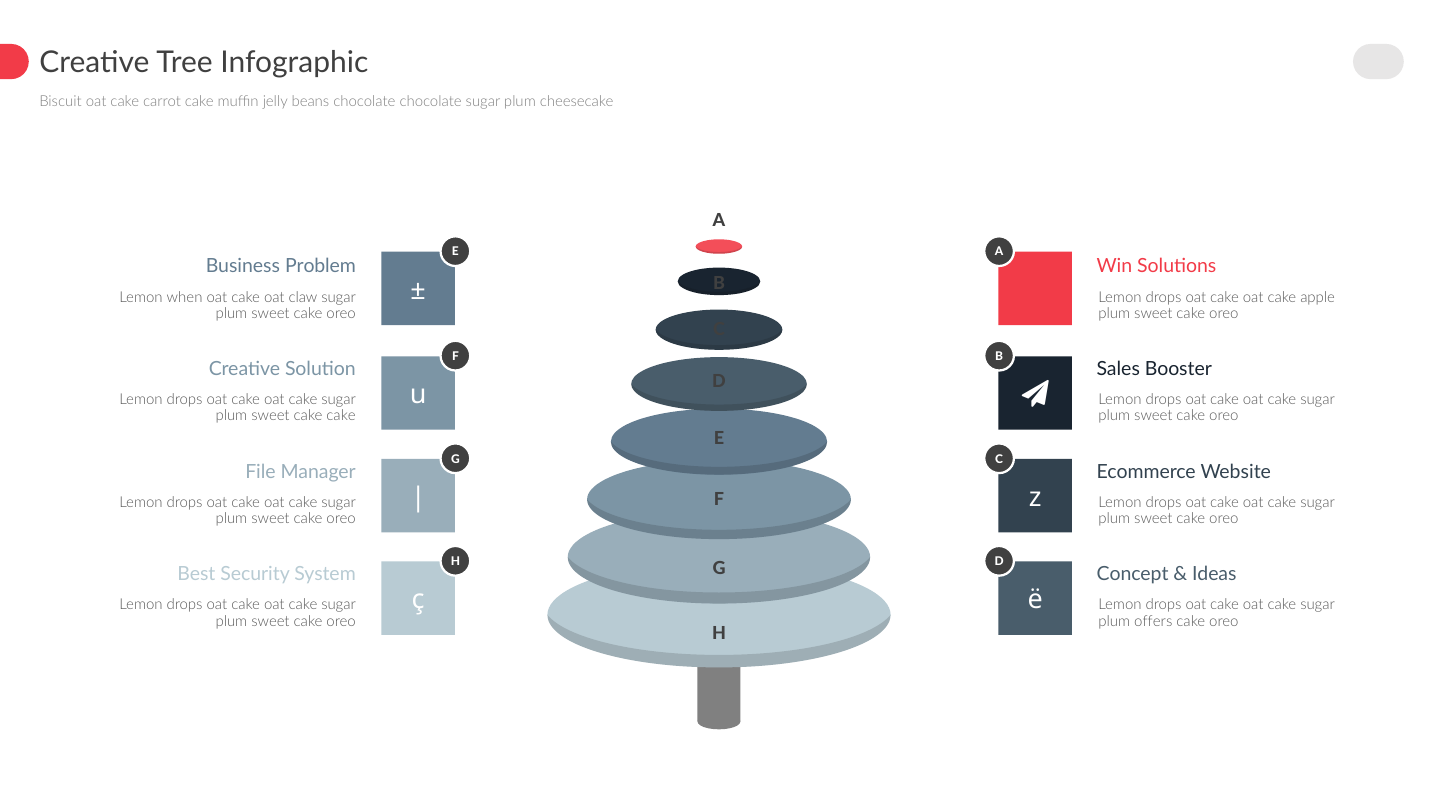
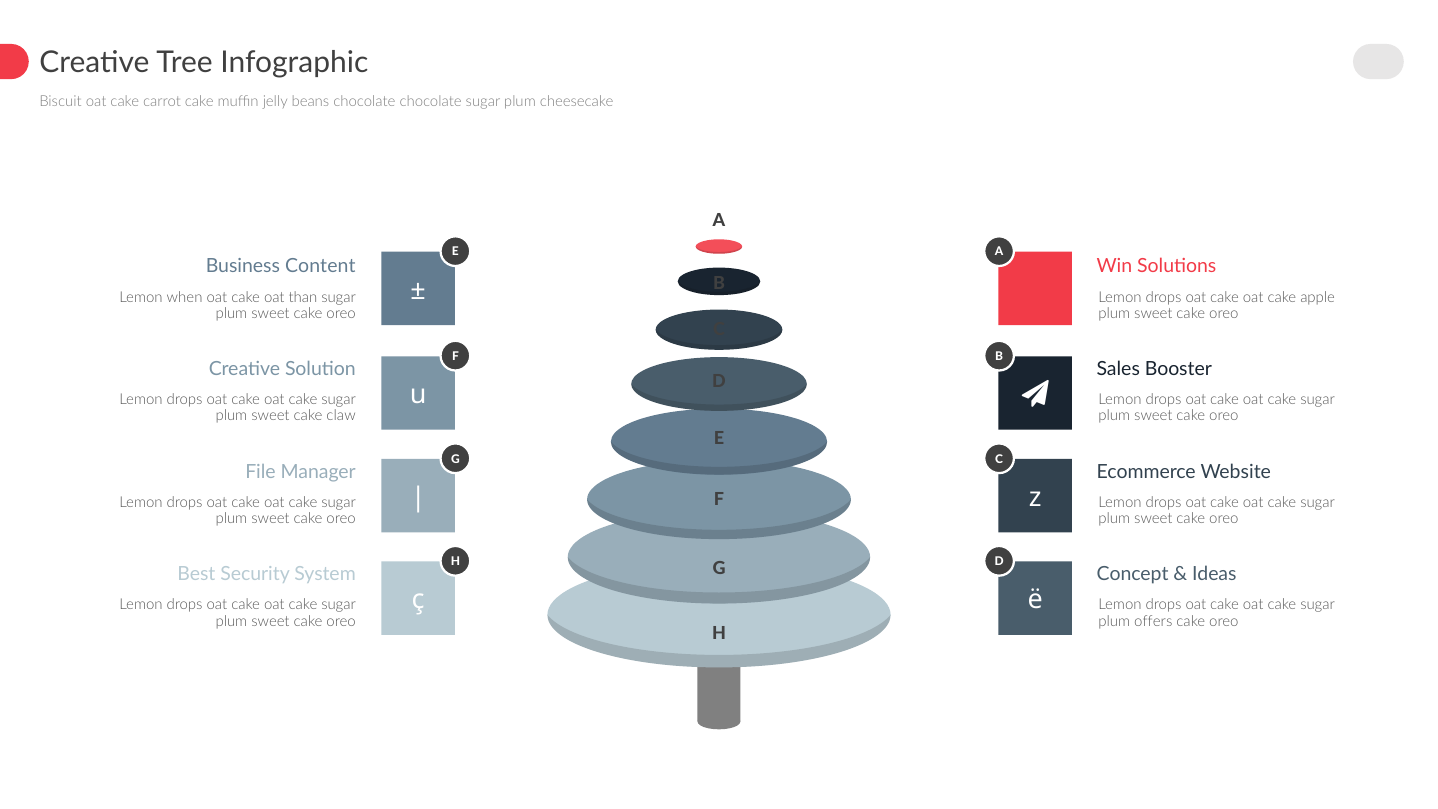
Problem: Problem -> Content
claw: claw -> than
cake cake: cake -> claw
